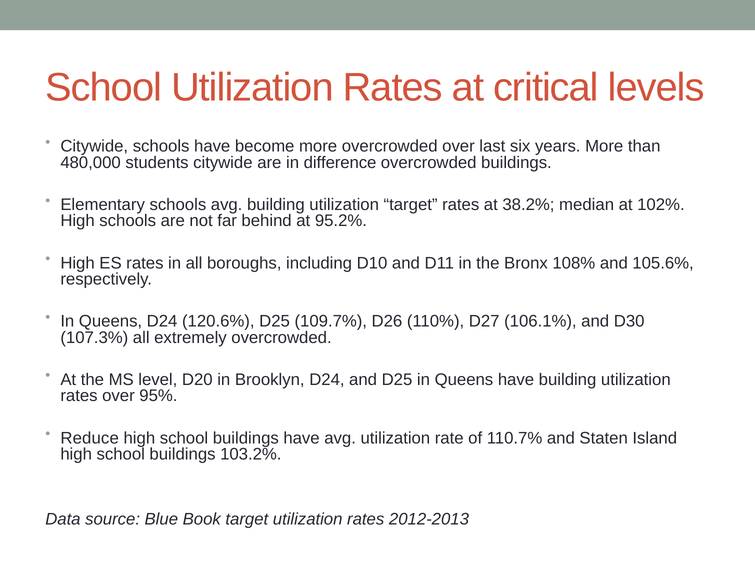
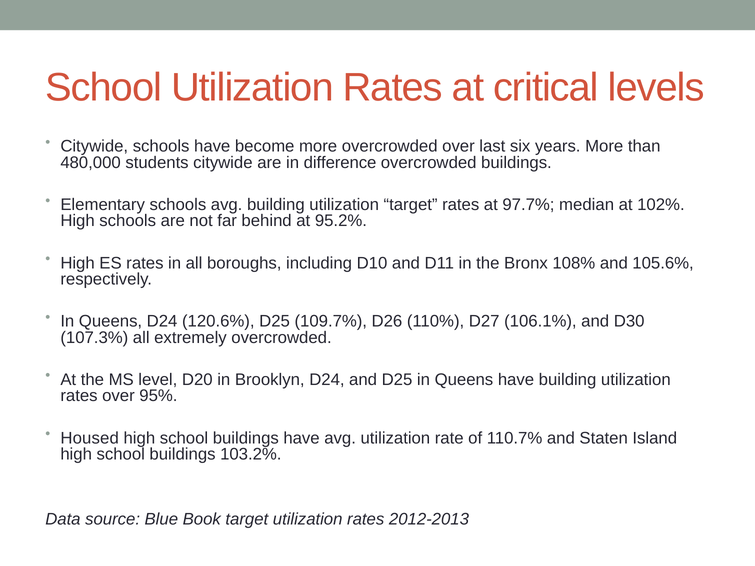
38.2%: 38.2% -> 97.7%
Reduce: Reduce -> Housed
